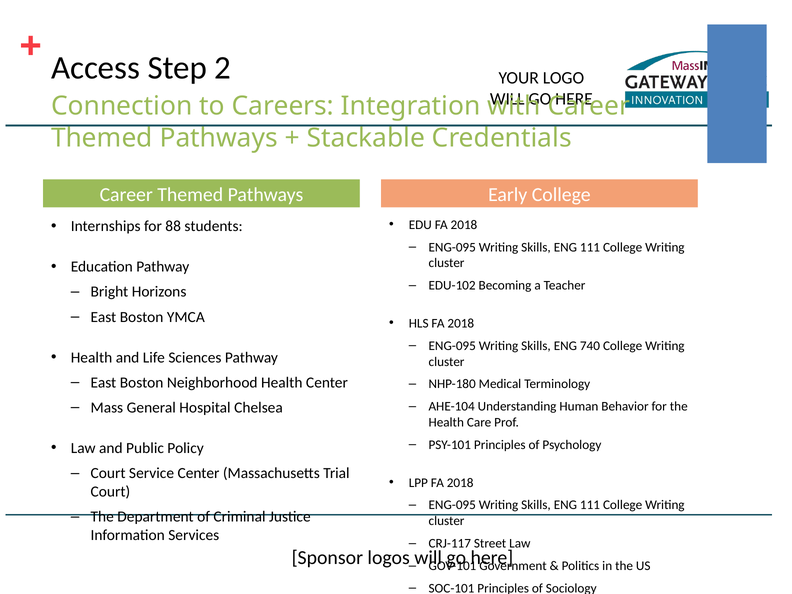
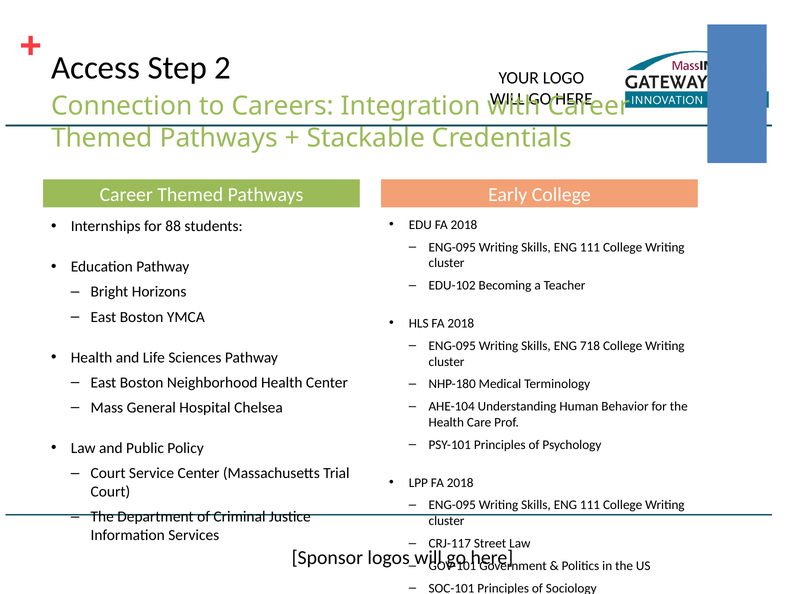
740: 740 -> 718
